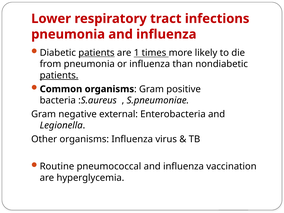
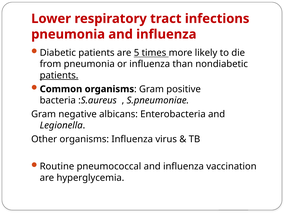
patients at (96, 53) underline: present -> none
1: 1 -> 5
external: external -> albicans
